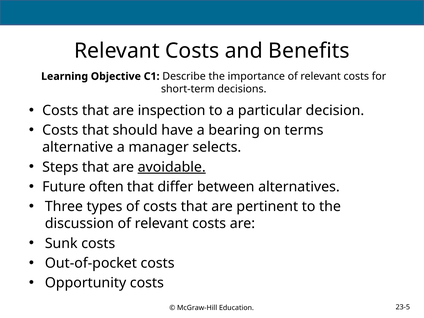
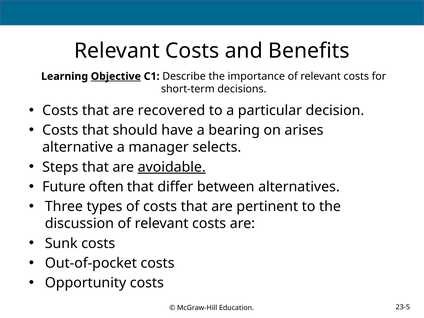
Objective underline: none -> present
inspection: inspection -> recovered
terms: terms -> arises
